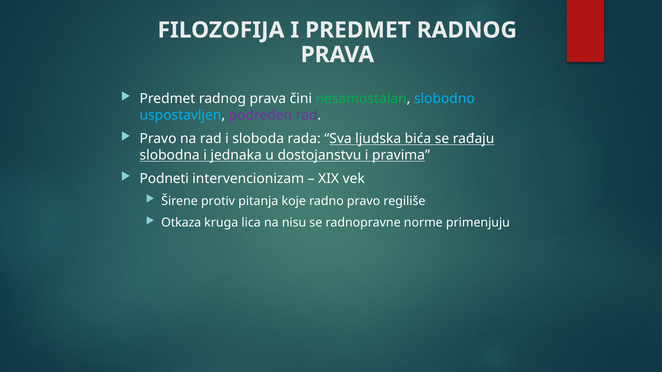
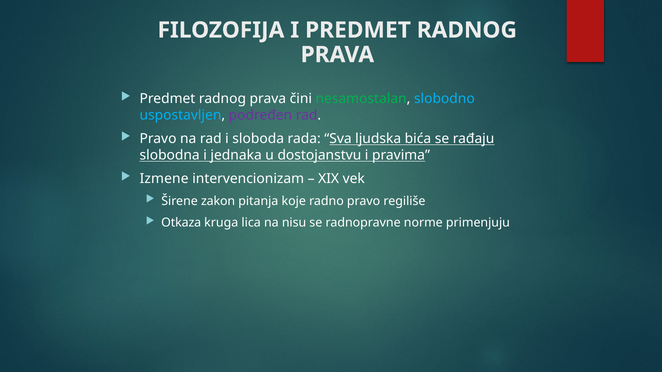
Podneti: Podneti -> Izmene
protiv: protiv -> zakon
